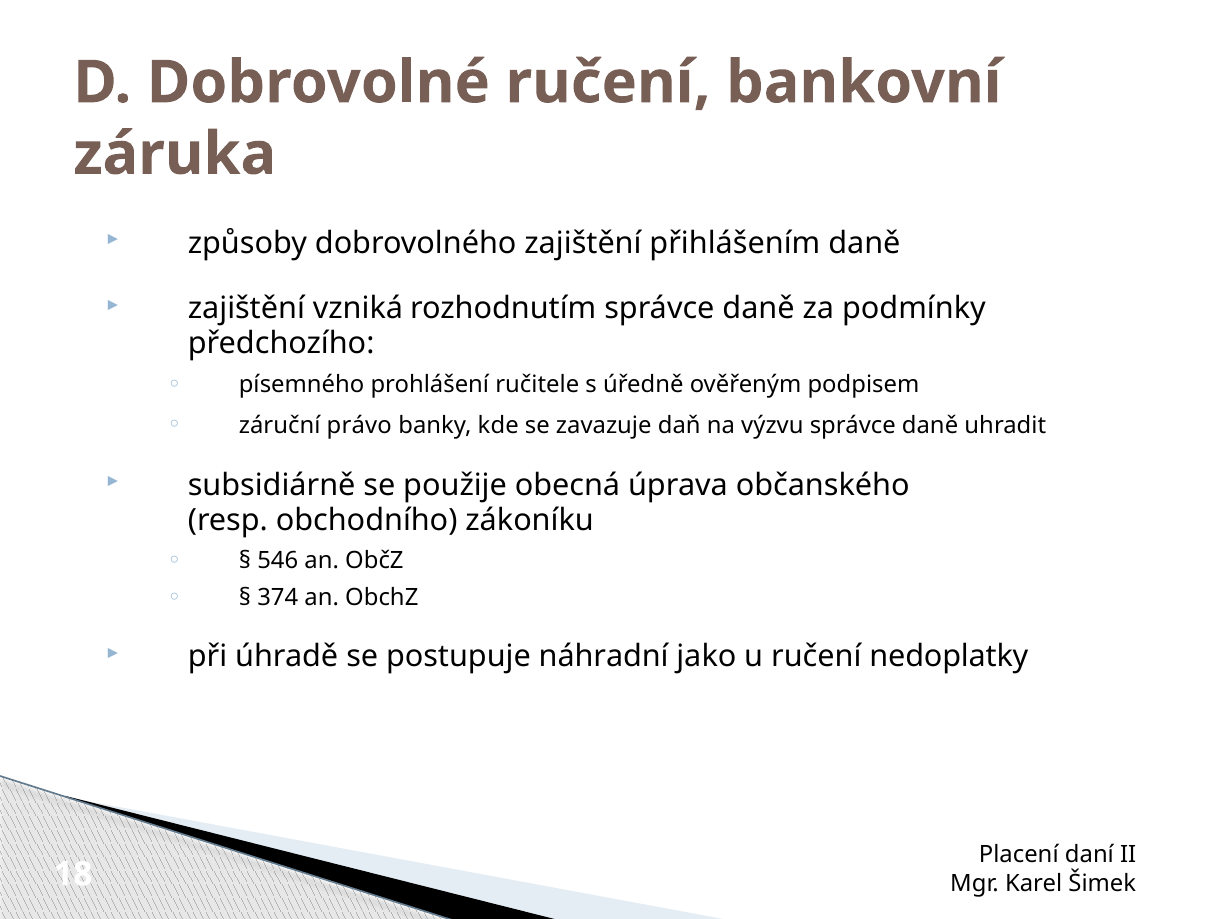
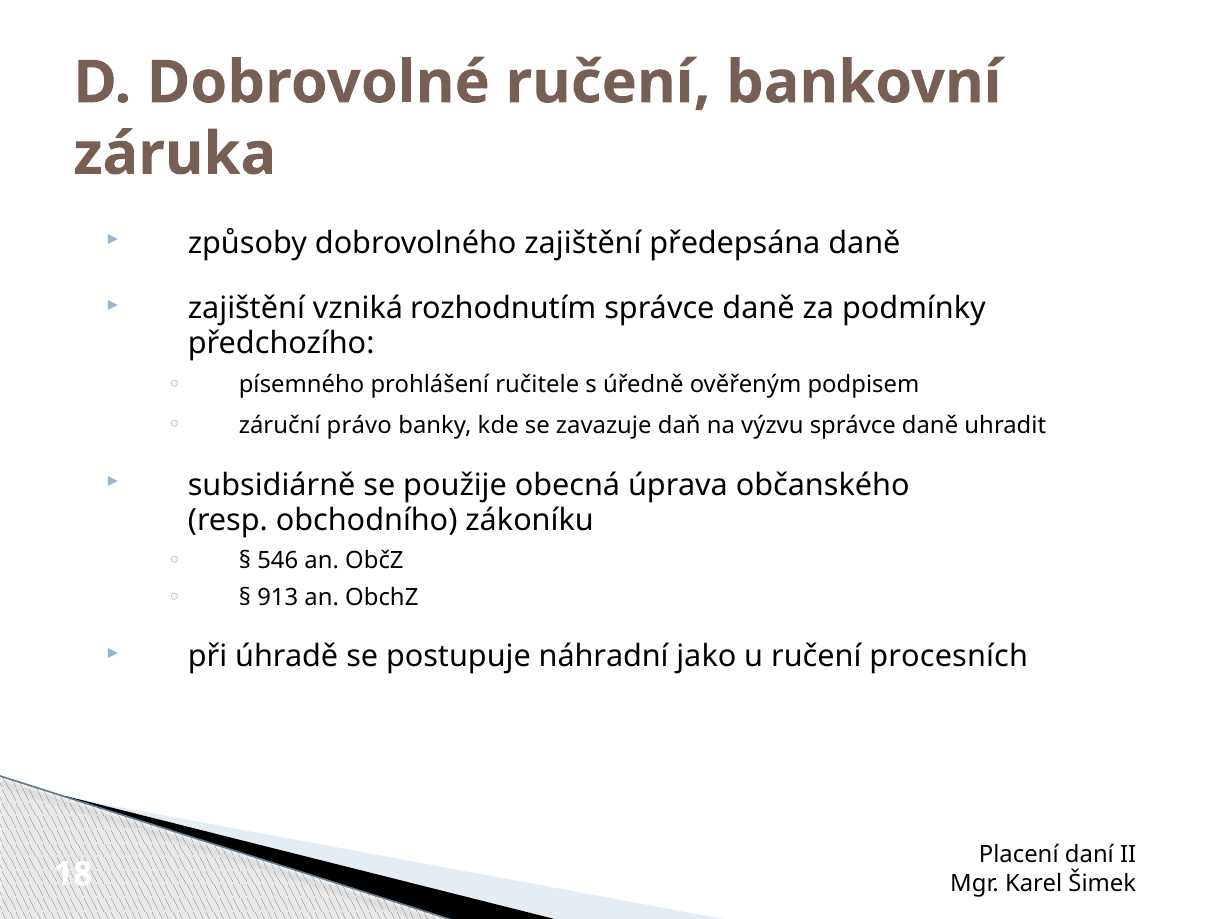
přihlášením: přihlášením -> předepsána
374: 374 -> 913
nedoplatky: nedoplatky -> procesních
